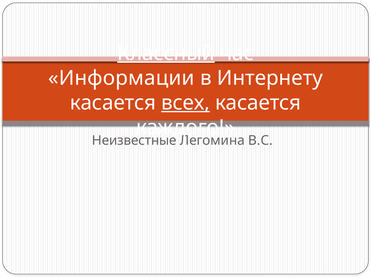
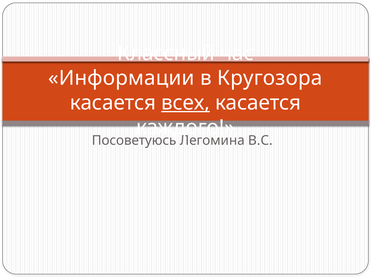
Классный underline: present -> none
Интернету: Интернету -> Кругозора
Неизвестные: Неизвестные -> Посоветуюсь
